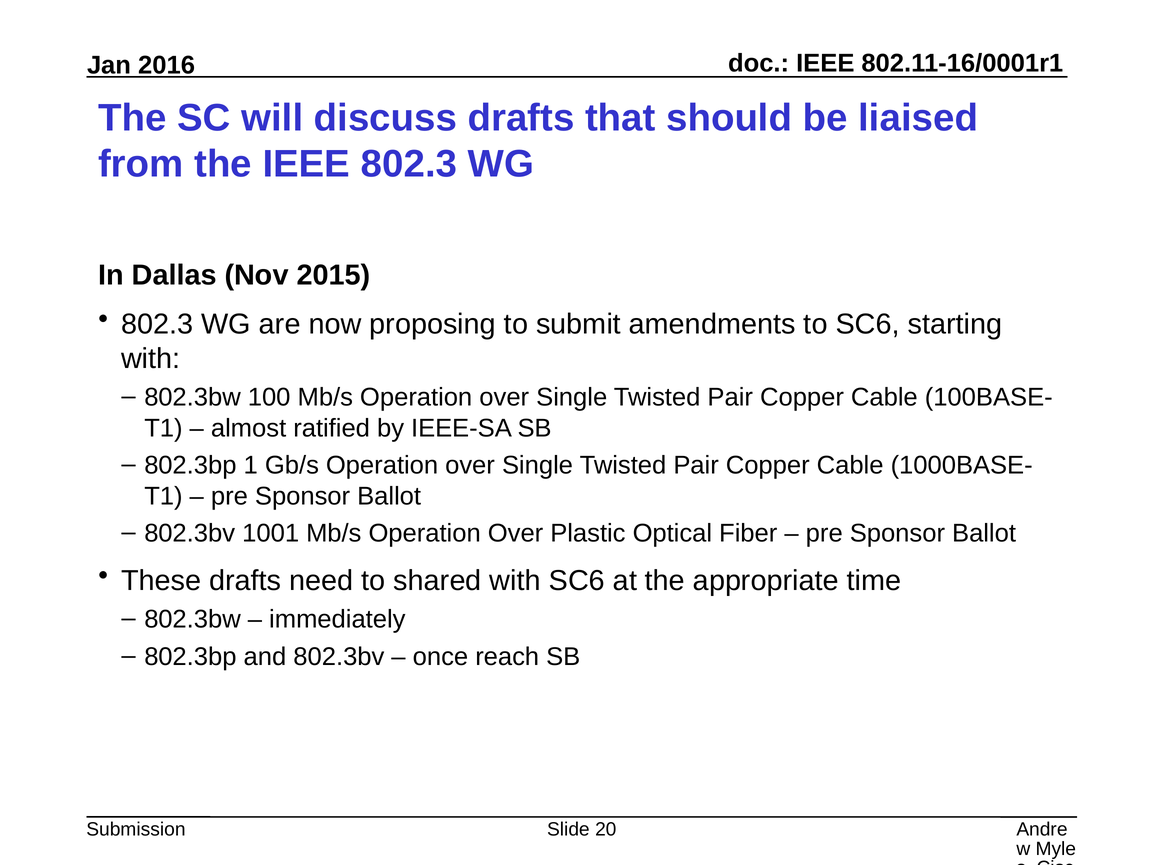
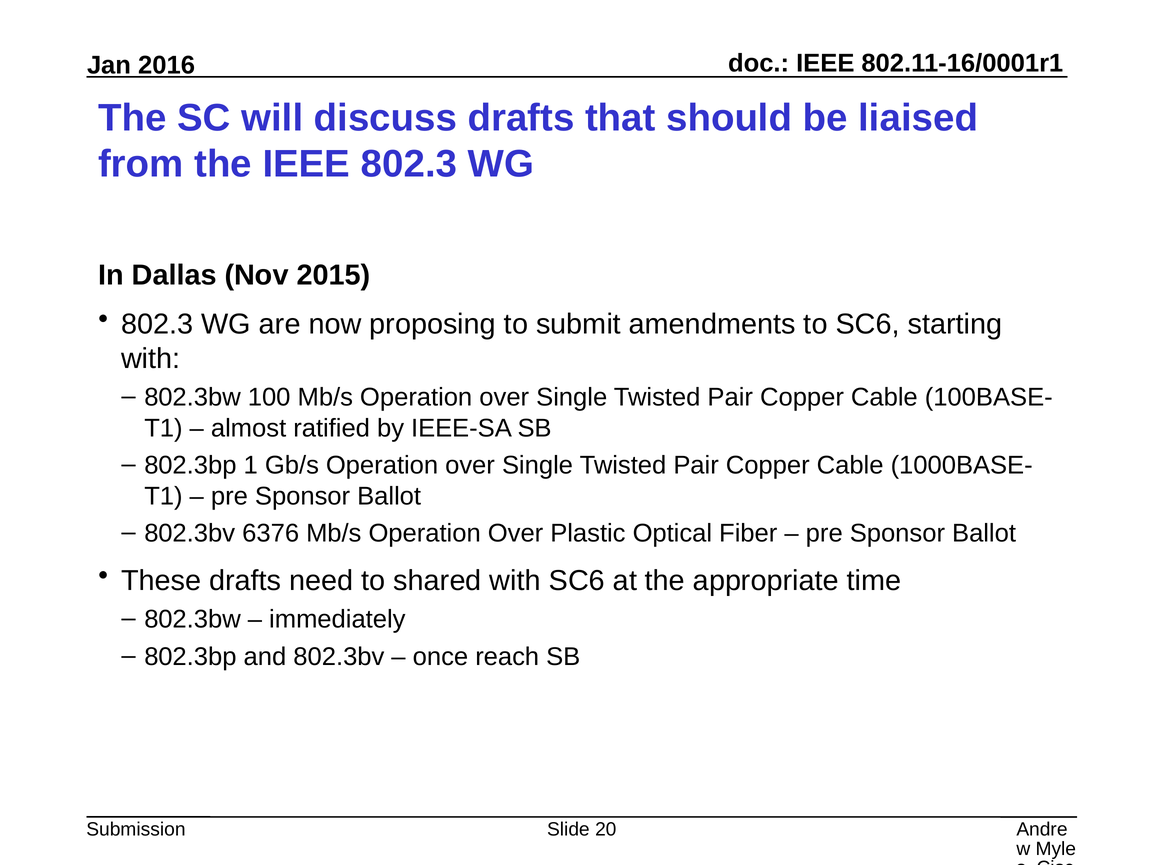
1001: 1001 -> 6376
